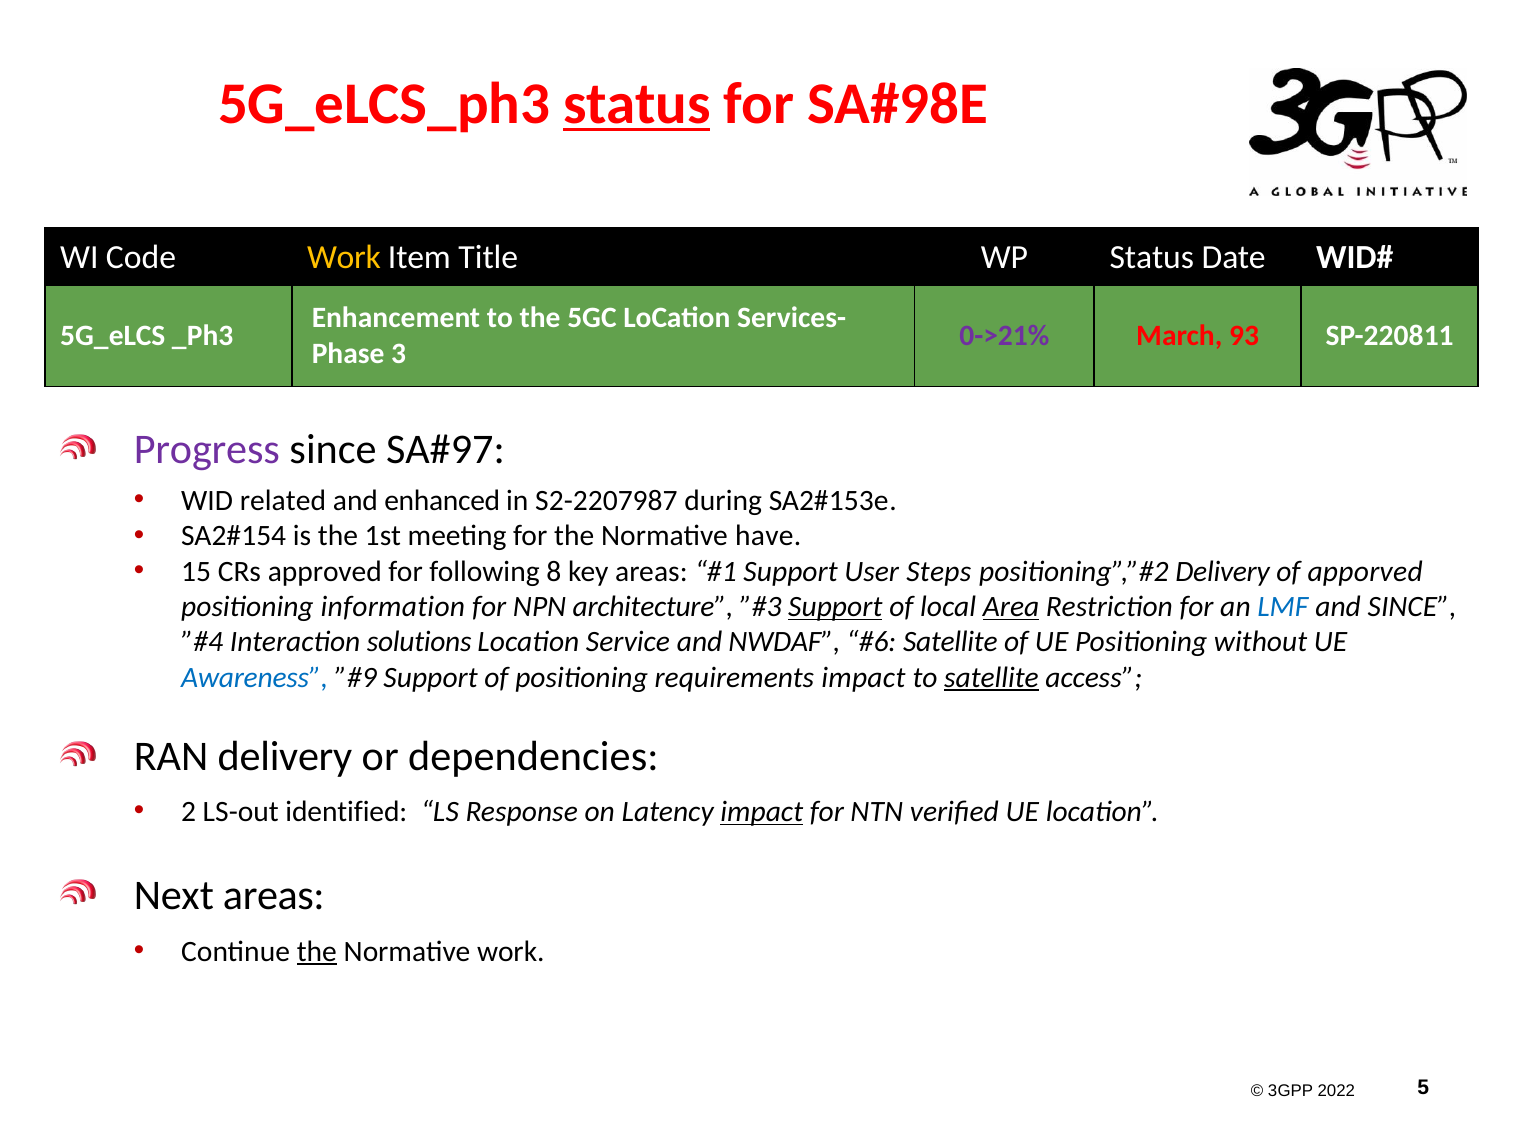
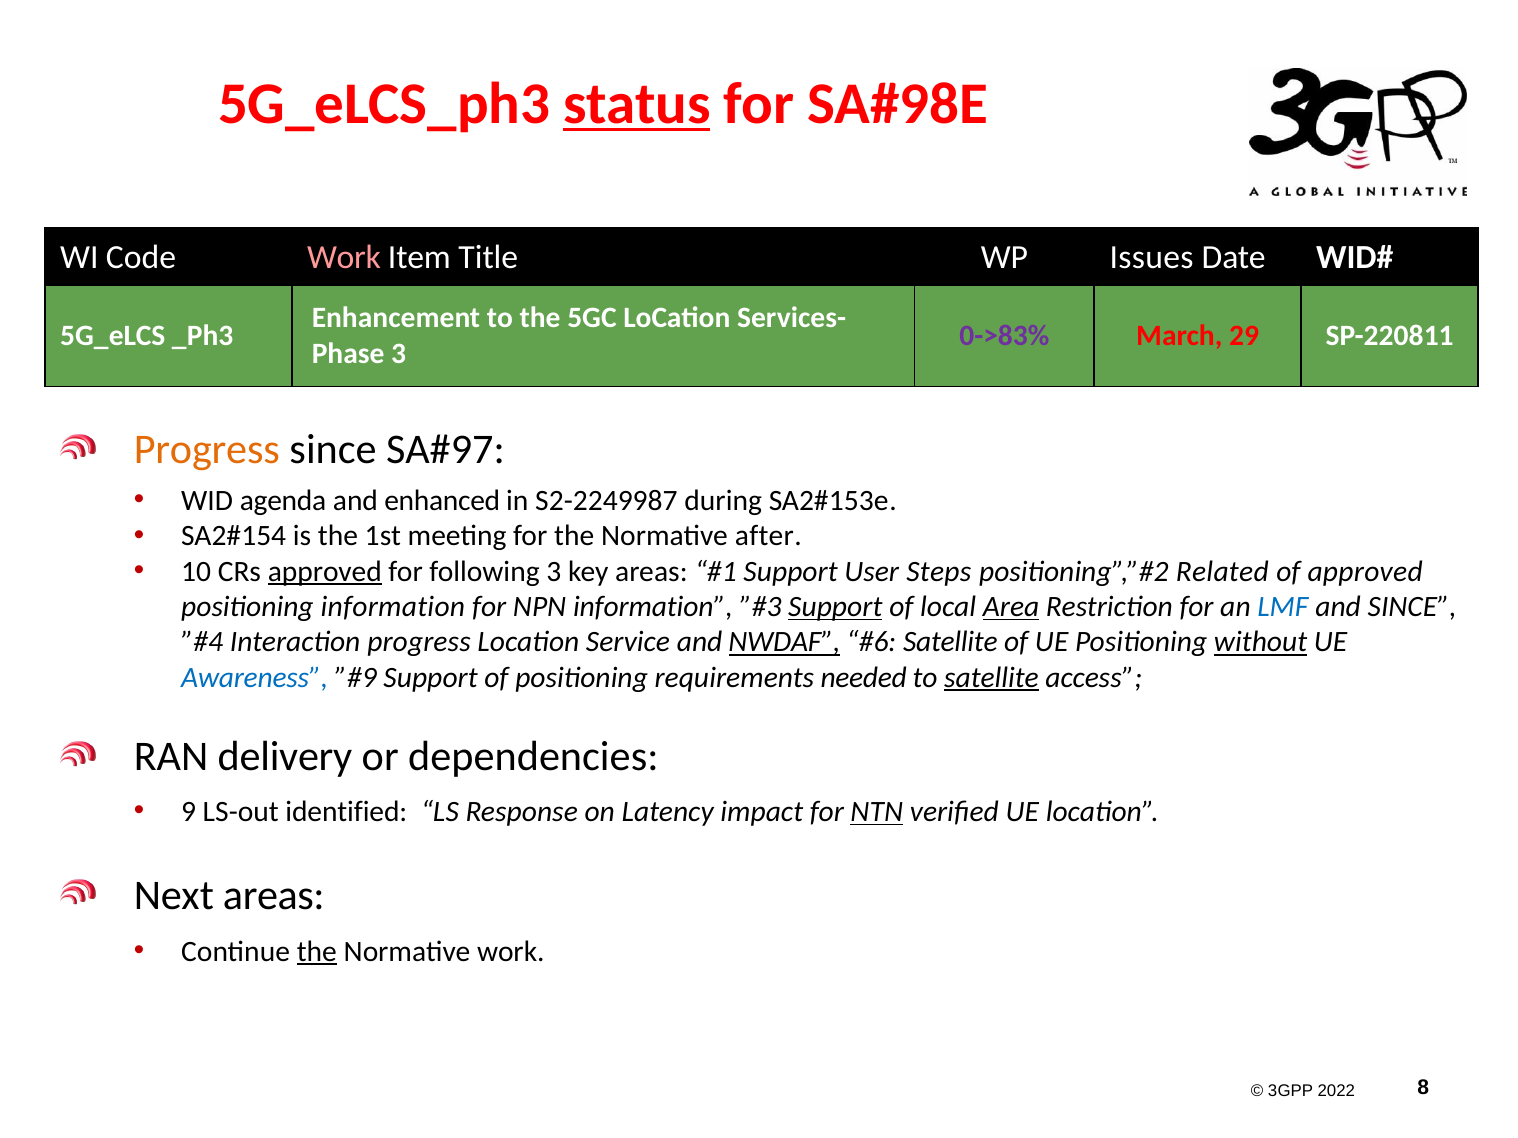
Work at (344, 257) colour: yellow -> pink
WP Status: Status -> Issues
0->21%: 0->21% -> 0->83%
93: 93 -> 29
Progress at (207, 450) colour: purple -> orange
related: related -> agenda
S2-2207987: S2-2207987 -> S2-2249987
have: have -> after
15: 15 -> 10
approved at (325, 572) underline: none -> present
following 8: 8 -> 3
Delivery at (1223, 572): Delivery -> Related
of apporved: apporved -> approved
NPN architecture: architecture -> information
Interaction solutions: solutions -> progress
NWDAF underline: none -> present
without underline: none -> present
requirements impact: impact -> needed
2: 2 -> 9
impact at (762, 812) underline: present -> none
NTN underline: none -> present
5: 5 -> 8
